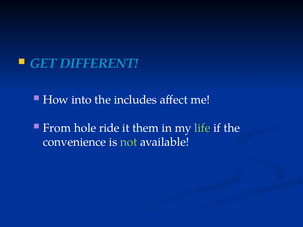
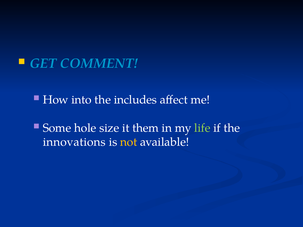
DIFFERENT: DIFFERENT -> COMMENT
From: From -> Some
ride: ride -> size
convenience: convenience -> innovations
not colour: light green -> yellow
